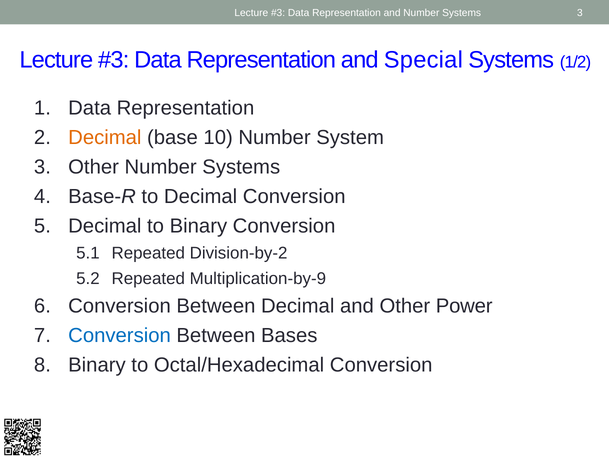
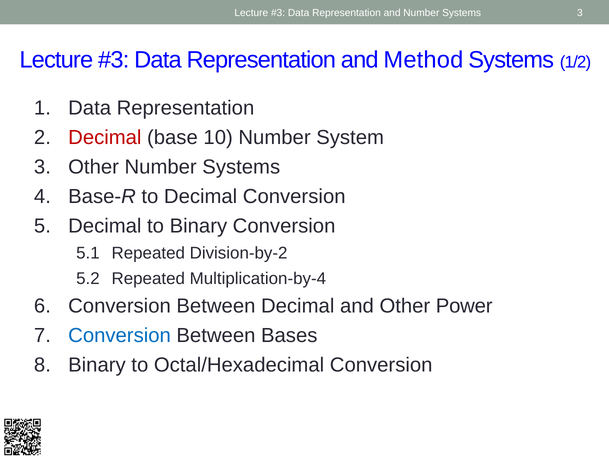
Special: Special -> Method
Decimal at (105, 137) colour: orange -> red
Multiplication-by-9: Multiplication-by-9 -> Multiplication-by-4
